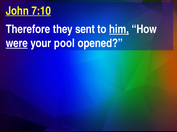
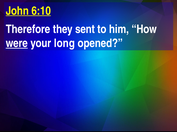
7:10: 7:10 -> 6:10
him underline: present -> none
pool: pool -> long
